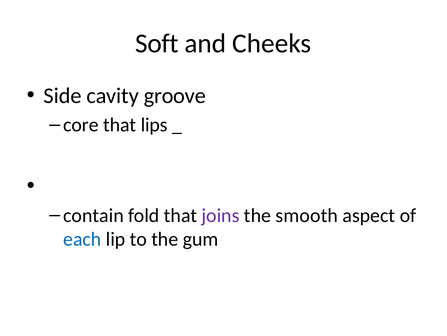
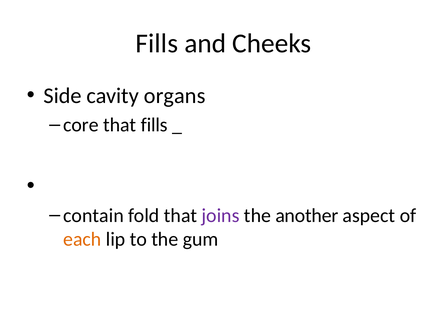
Soft at (157, 43): Soft -> Fills
groove: groove -> organs
that lips: lips -> fills
smooth: smooth -> another
each colour: blue -> orange
